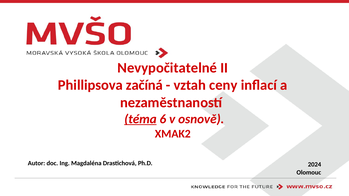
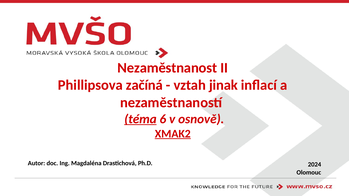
Nevypočitatelné: Nevypočitatelné -> Nezaměstnanost
ceny: ceny -> jinak
XMAK2 underline: none -> present
